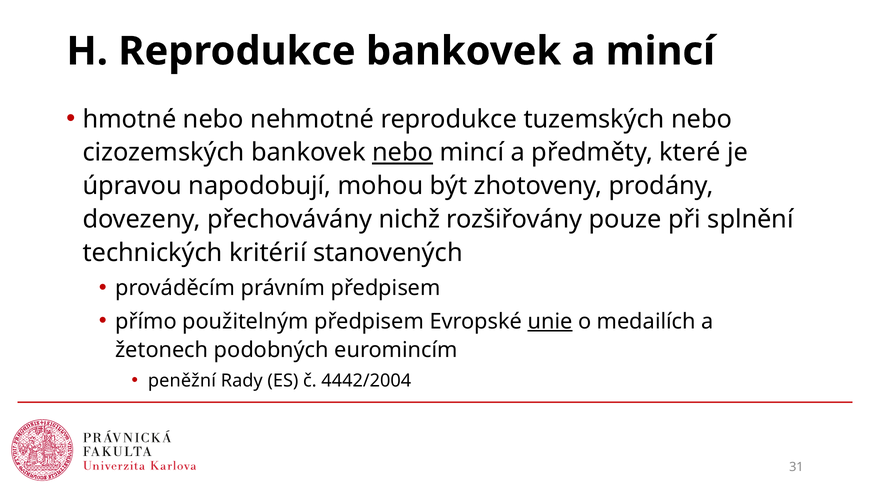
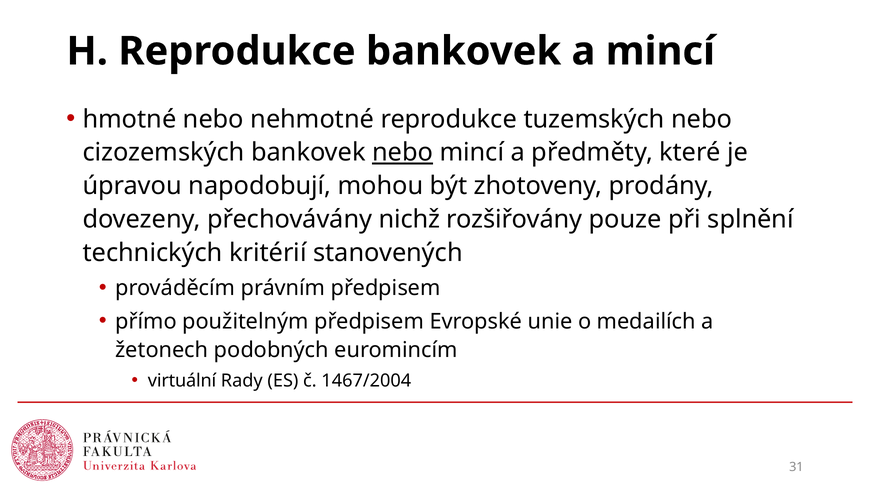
unie underline: present -> none
peněžní: peněžní -> virtuální
4442/2004: 4442/2004 -> 1467/2004
